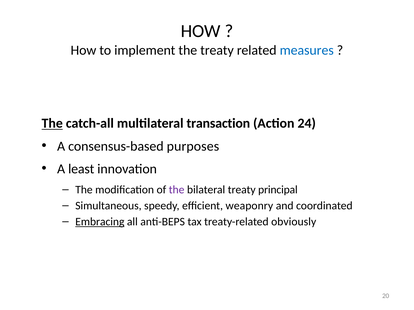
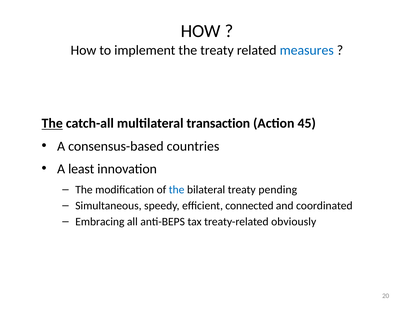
24: 24 -> 45
purposes: purposes -> countries
the at (177, 190) colour: purple -> blue
principal: principal -> pending
weaponry: weaponry -> connected
Embracing underline: present -> none
